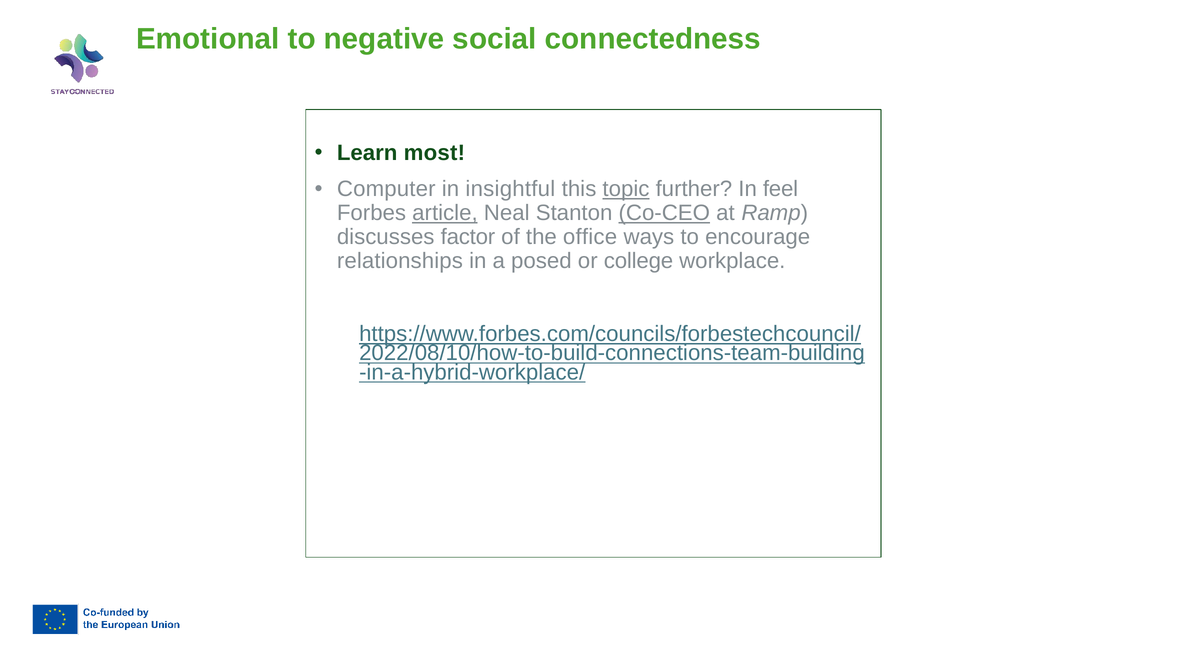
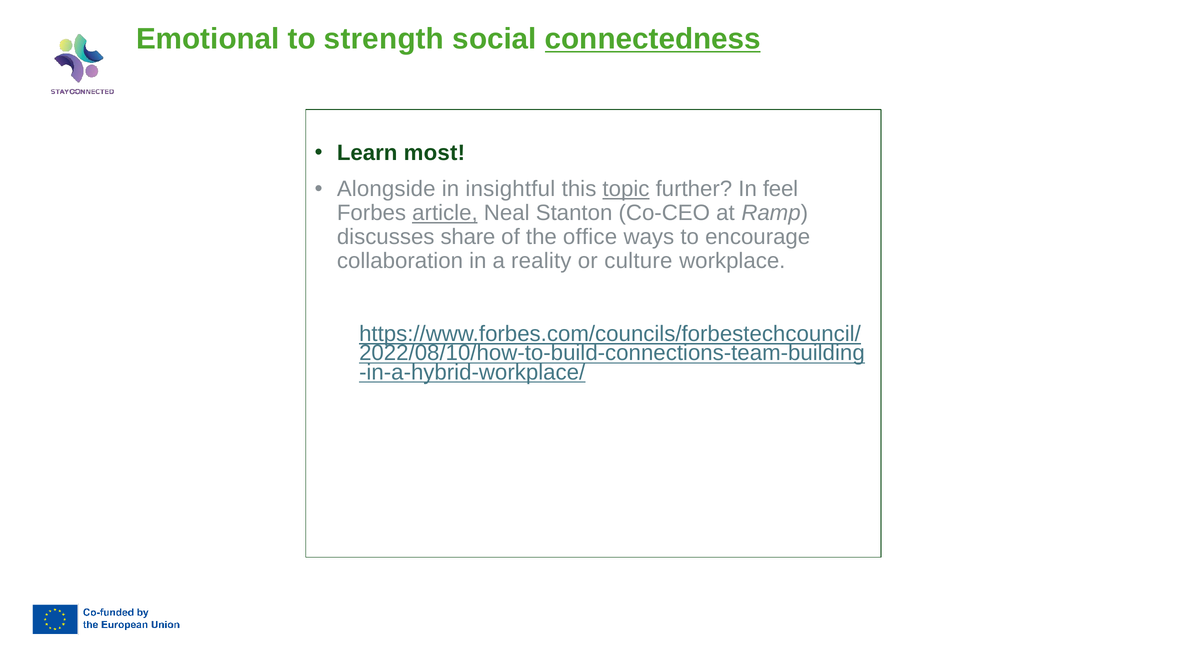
negative: negative -> strength
connectedness underline: none -> present
Computer: Computer -> Alongside
Co-CEO underline: present -> none
factor: factor -> share
relationships: relationships -> collaboration
posed: posed -> reality
college: college -> culture
